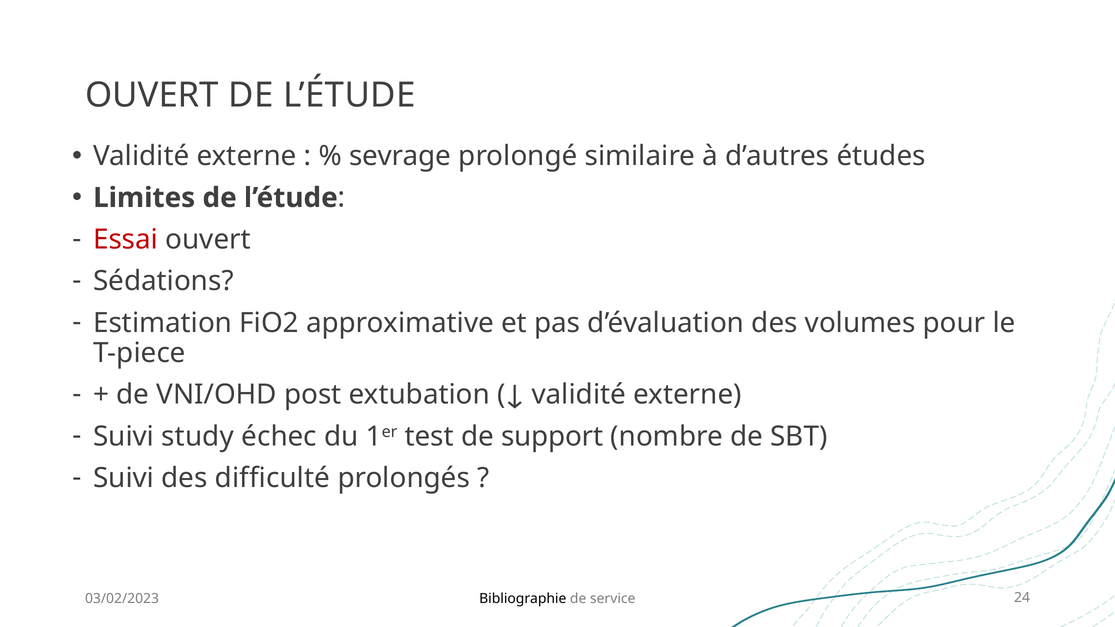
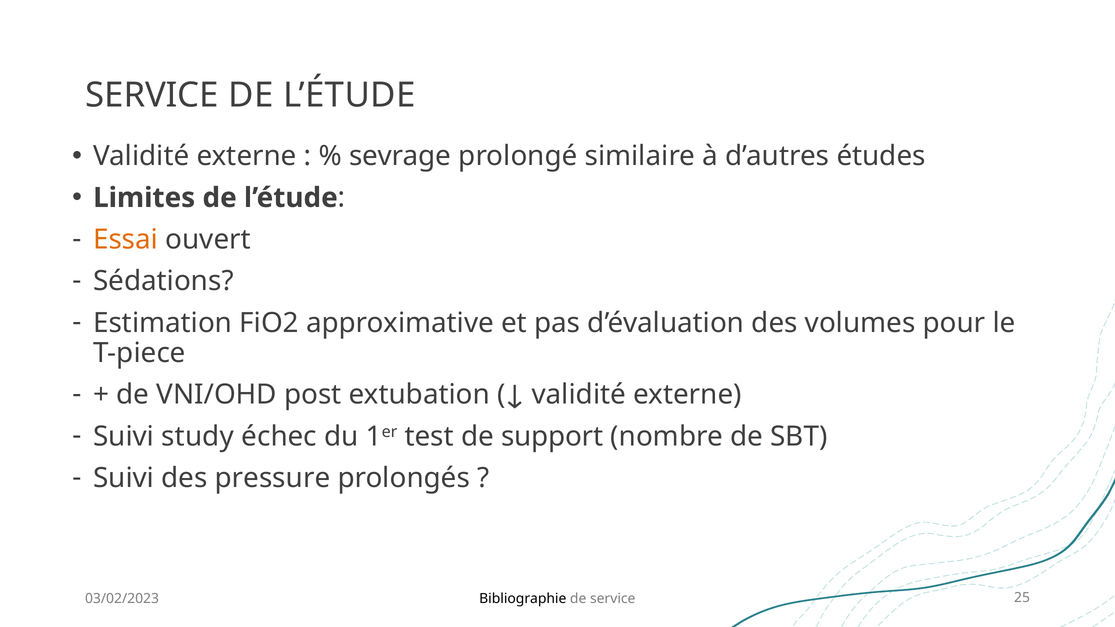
OUVERT at (152, 95): OUVERT -> SERVICE
Essai colour: red -> orange
difficulté: difficulté -> pressure
24: 24 -> 25
